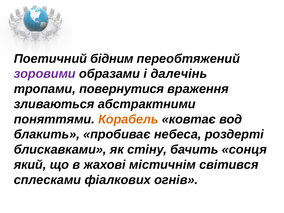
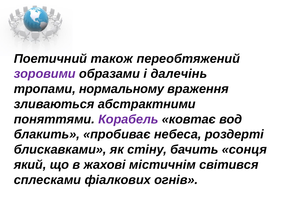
бідним: бідним -> також
повернутися: повернутися -> нормальному
Корабель colour: orange -> purple
